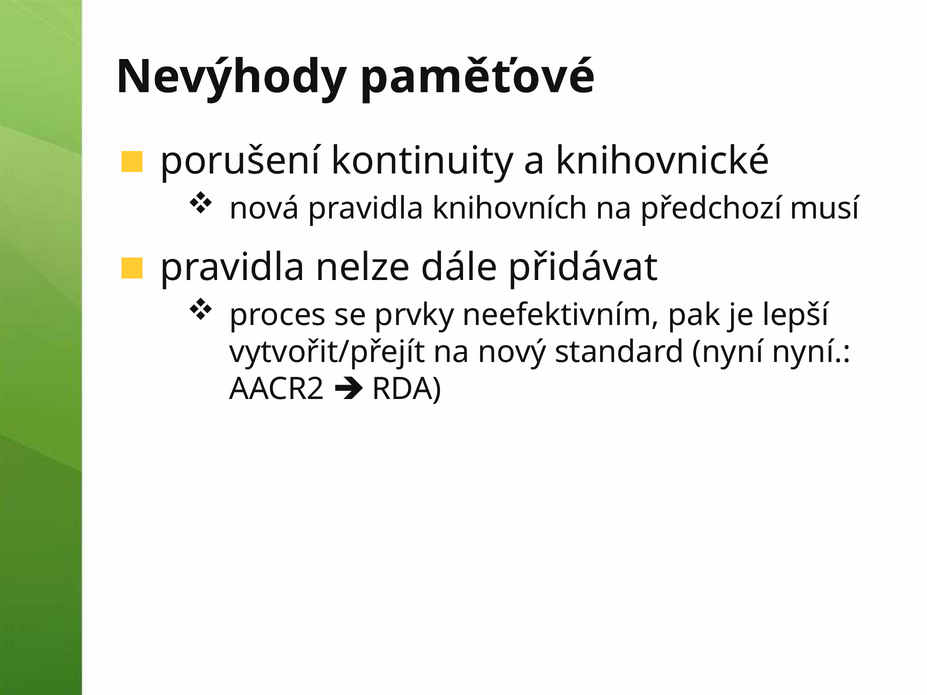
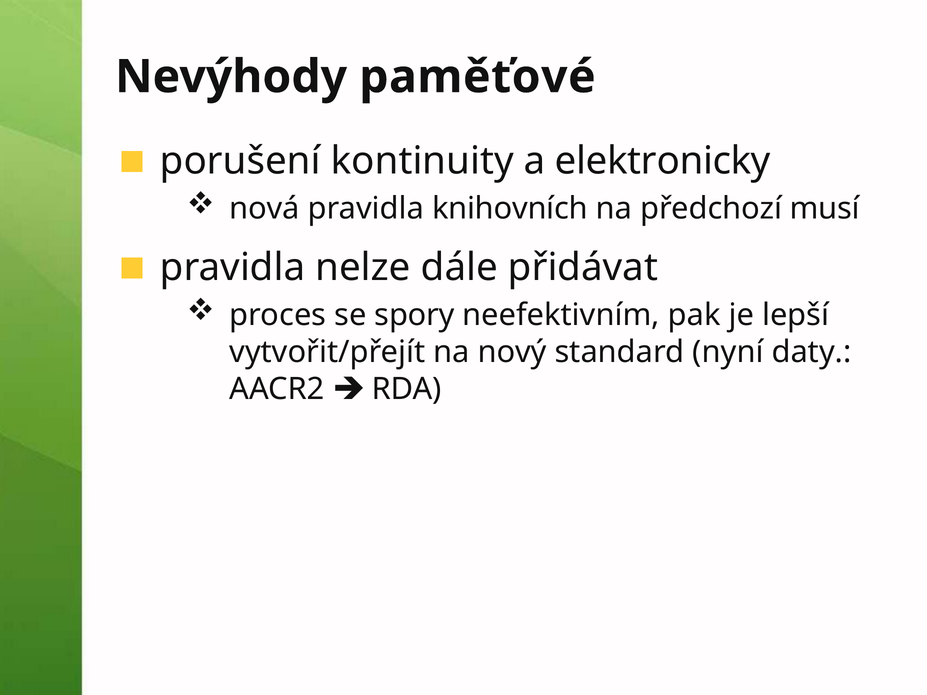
knihovnické: knihovnické -> elektronicky
prvky: prvky -> spory
nyní nyní: nyní -> daty
